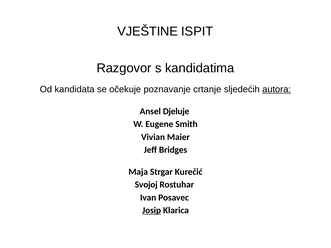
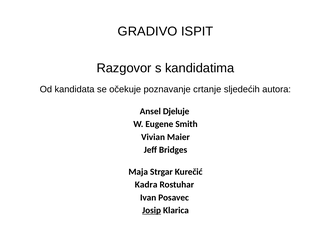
VJEŠTINE: VJEŠTINE -> GRADIVO
autora underline: present -> none
Svojoj: Svojoj -> Kadra
